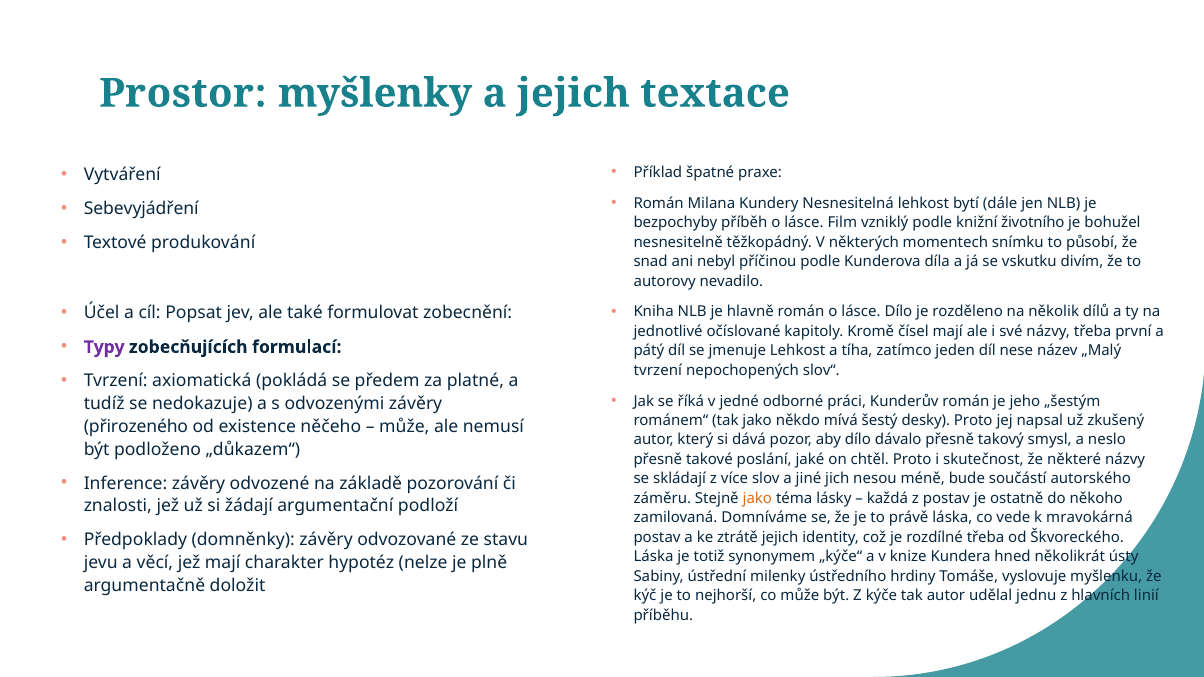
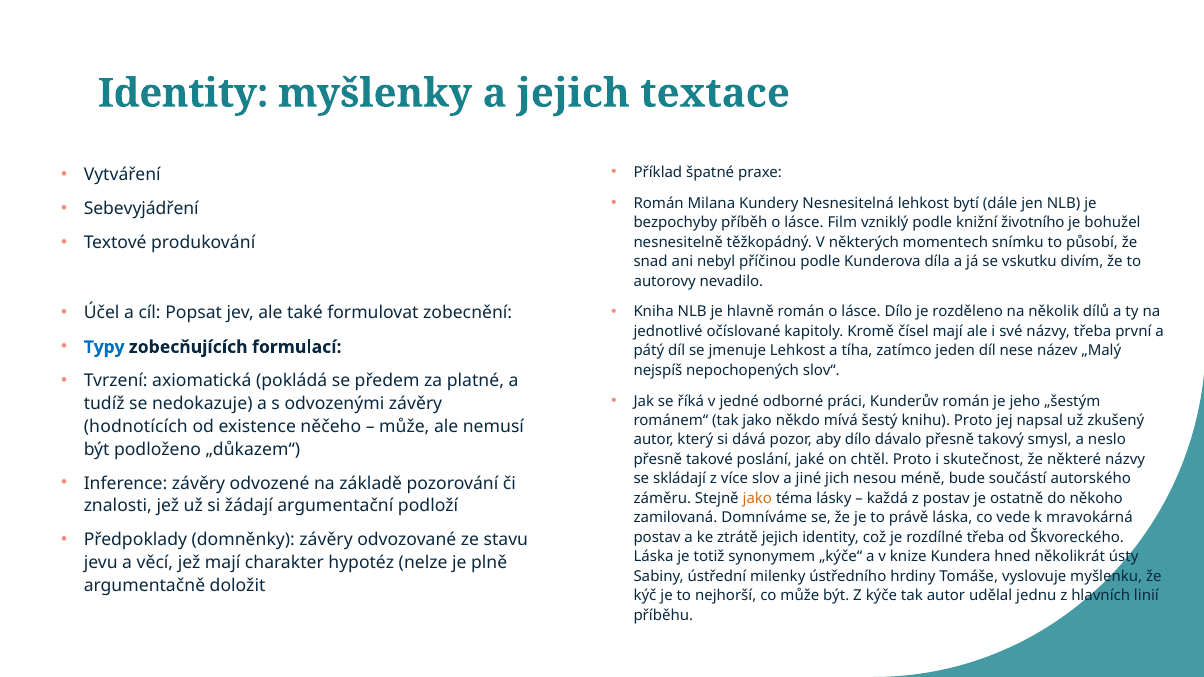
Prostor at (183, 93): Prostor -> Identity
Typy colour: purple -> blue
tvrzení at (658, 370): tvrzení -> nejspíš
desky: desky -> knihu
přirozeného: přirozeného -> hodnotících
